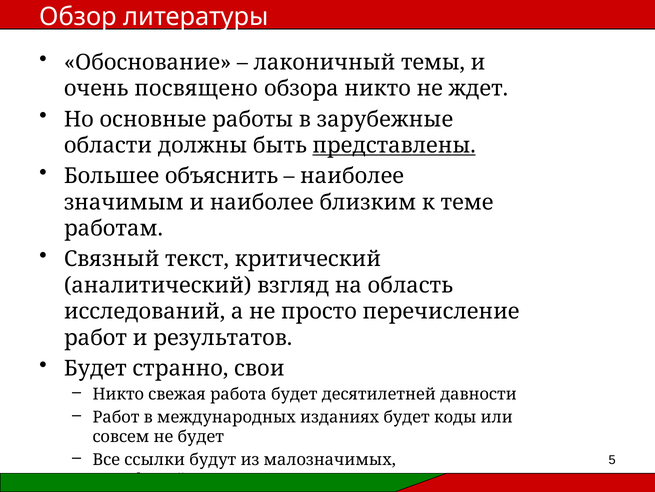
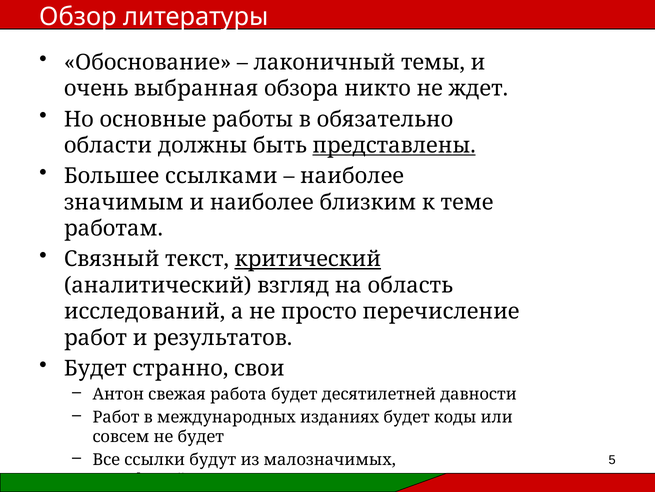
очень посвящено: посвящено -> выбранная
в зарубежные: зарубежные -> обязательно
объяснить: объяснить -> ссылками
критический underline: none -> present
Никто at (118, 394): Никто -> Антон
